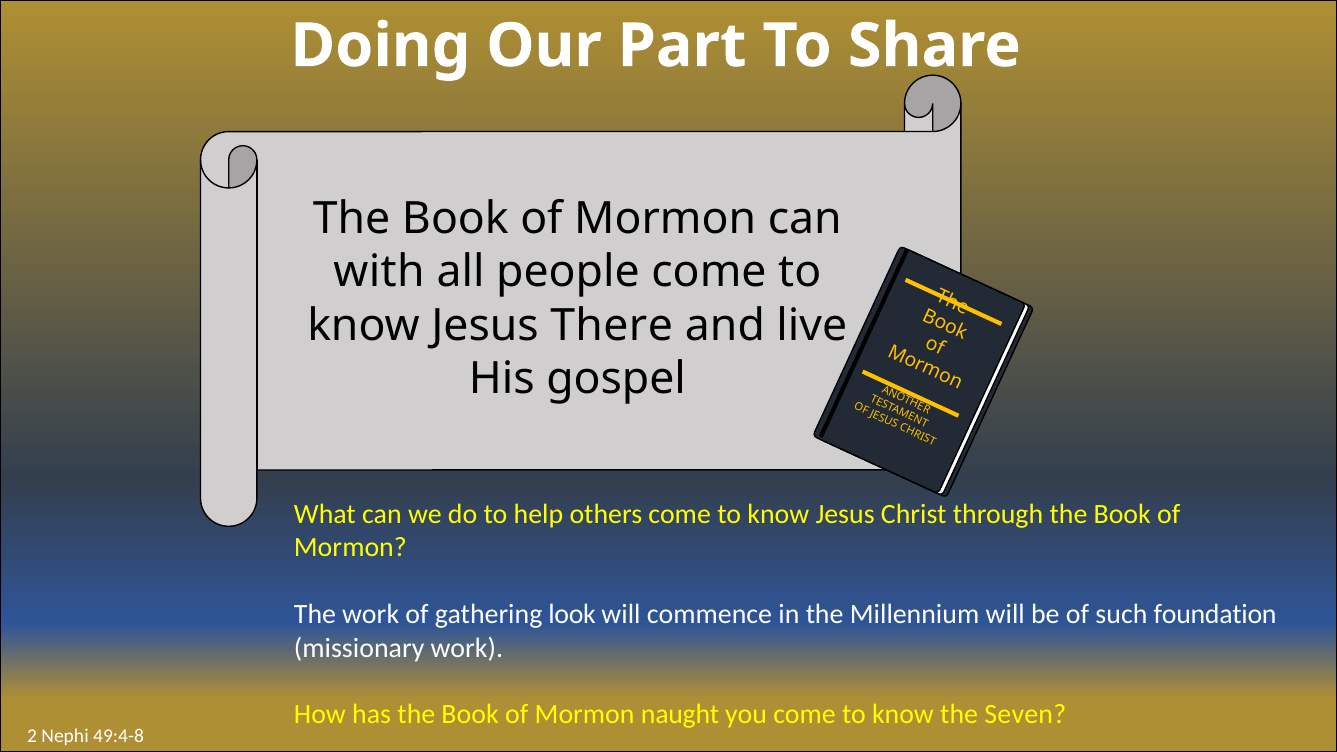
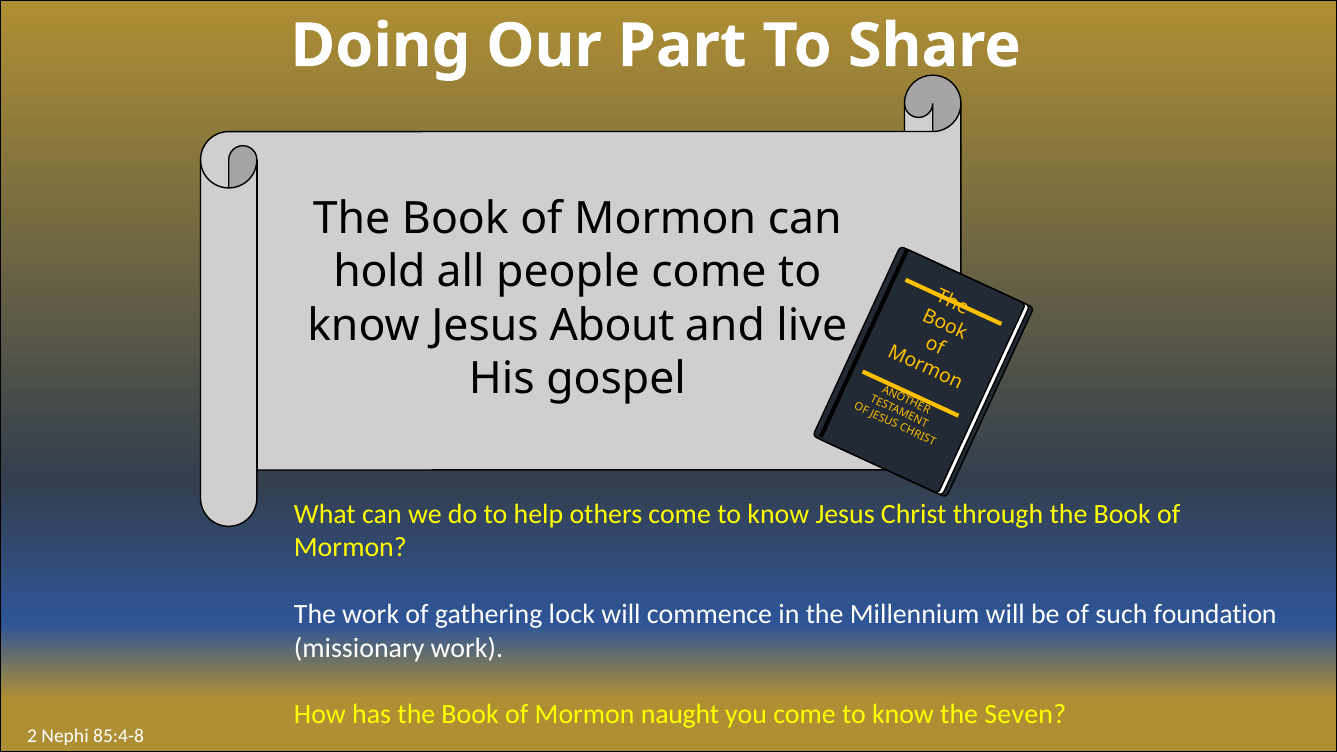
with: with -> hold
There: There -> About
look: look -> lock
49:4-8: 49:4-8 -> 85:4-8
